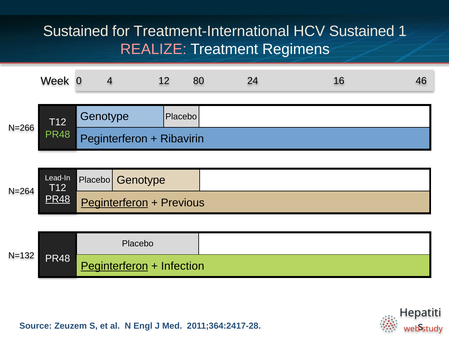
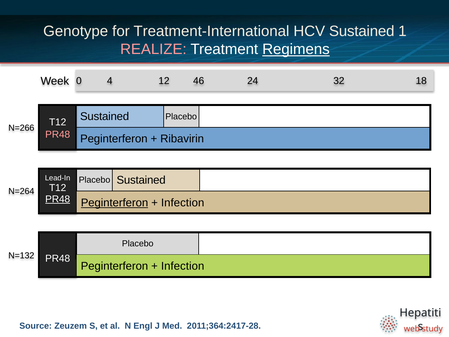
Sustained at (76, 31): Sustained -> Genotype
Regimens underline: none -> present
16: 16 -> 32
80: 80 -> 46
46: 46 -> 18
Genotype at (105, 116): Genotype -> Sustained
PR48 at (58, 135) colour: light green -> pink
Genotype at (141, 180): Genotype -> Sustained
Previous at (183, 203): Previous -> Infection
Peginterferon at (114, 266) underline: present -> none
